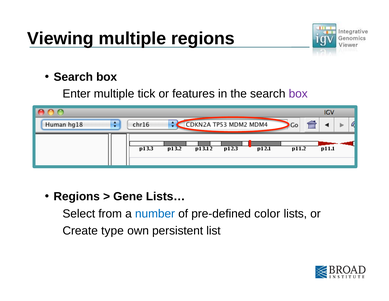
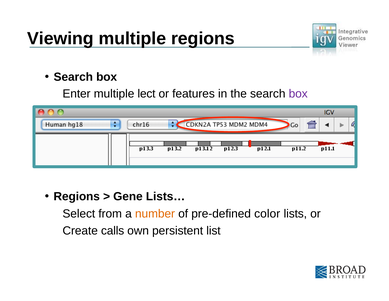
tick: tick -> lect
number colour: blue -> orange
type: type -> calls
